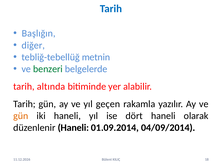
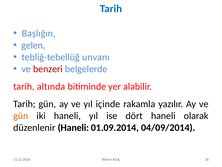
diğer: diğer -> gelen
metnin: metnin -> unvanı
benzeri colour: green -> red
geçen: geçen -> içinde
